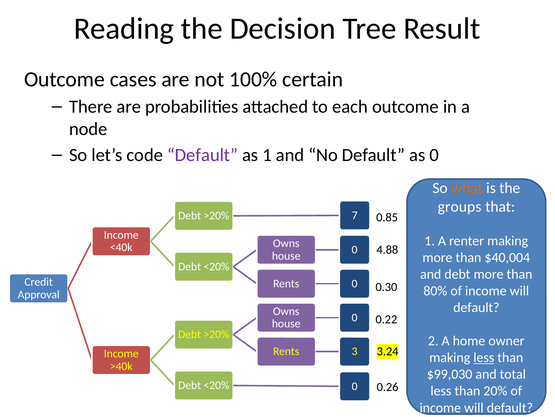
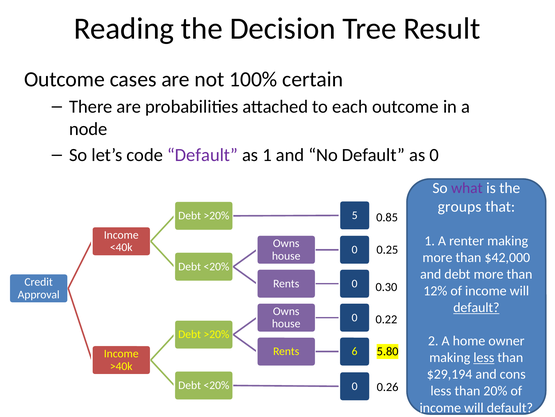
what colour: orange -> purple
7: 7 -> 5
4.88: 4.88 -> 0.25
$40,004: $40,004 -> $42,000
80%: 80% -> 12%
default at (476, 307) underline: none -> present
3.24: 3.24 -> 5.80
3: 3 -> 6
$99,030: $99,030 -> $29,194
total: total -> cons
